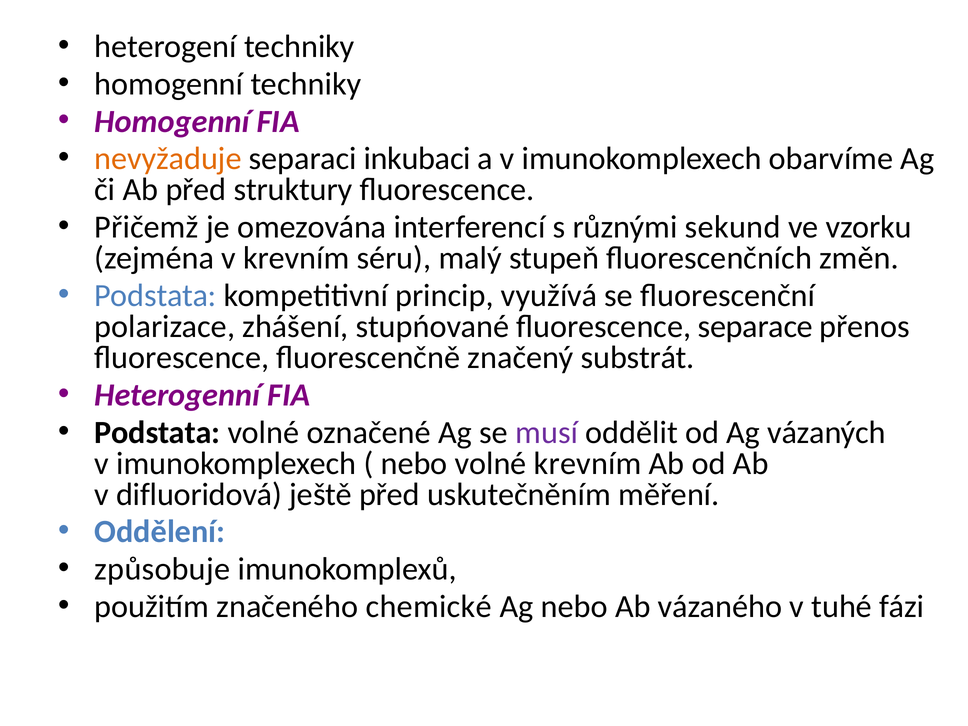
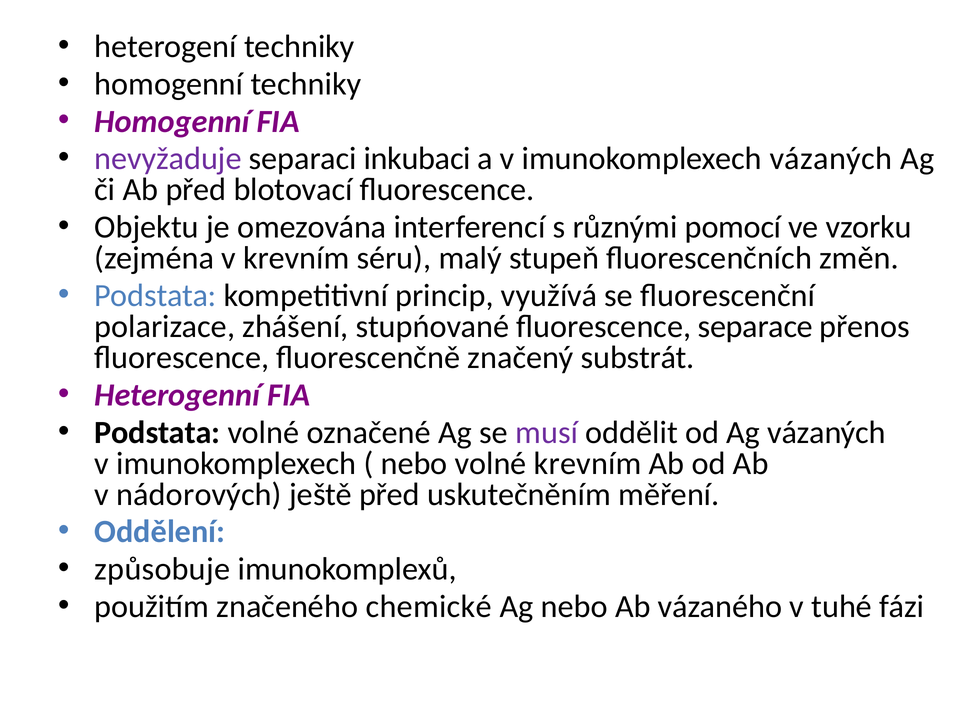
nevyžaduje colour: orange -> purple
imunokomplexech obarvíme: obarvíme -> vázaných
struktury: struktury -> blotovací
Přičemž: Přičemž -> Objektu
sekund: sekund -> pomocí
difluoridová: difluoridová -> nádorových
